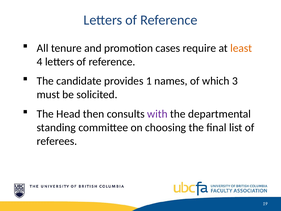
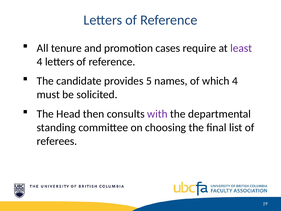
least colour: orange -> purple
1: 1 -> 5
which 3: 3 -> 4
